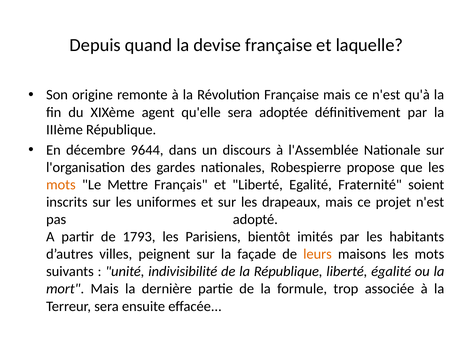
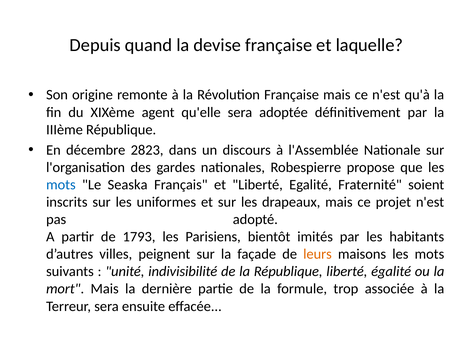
9644: 9644 -> 2823
mots at (61, 185) colour: orange -> blue
Mettre: Mettre -> Seaska
